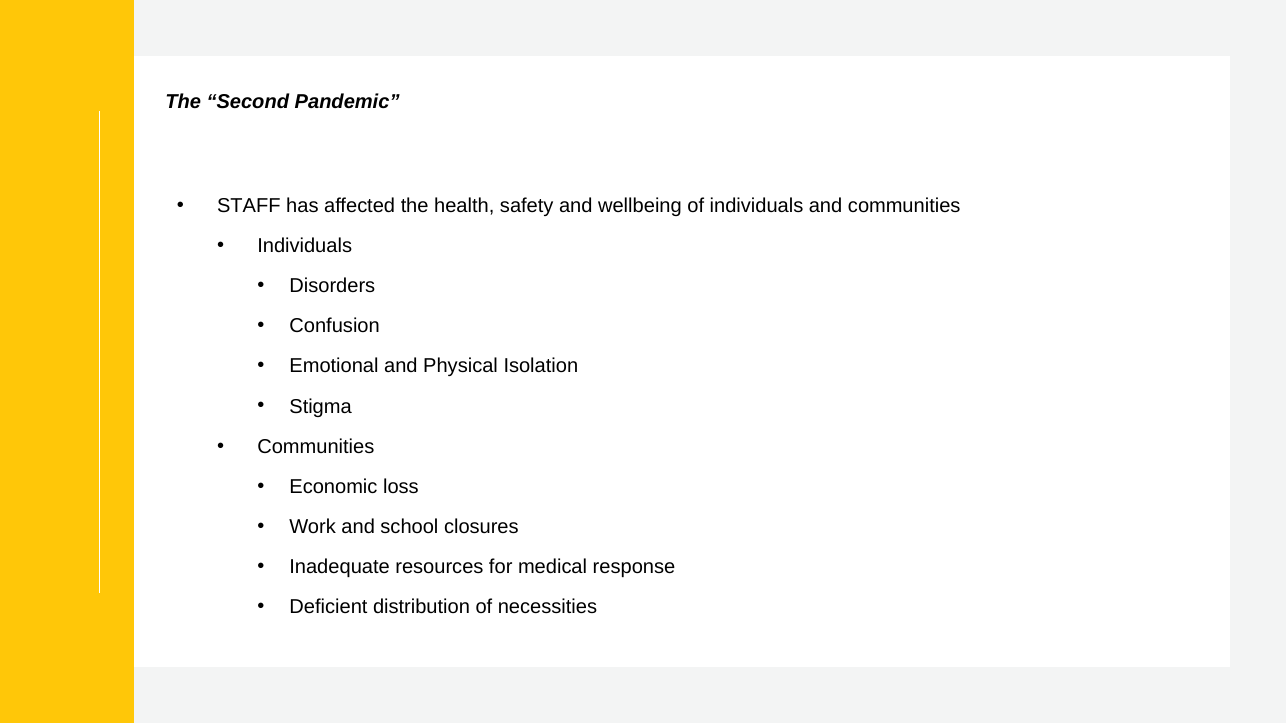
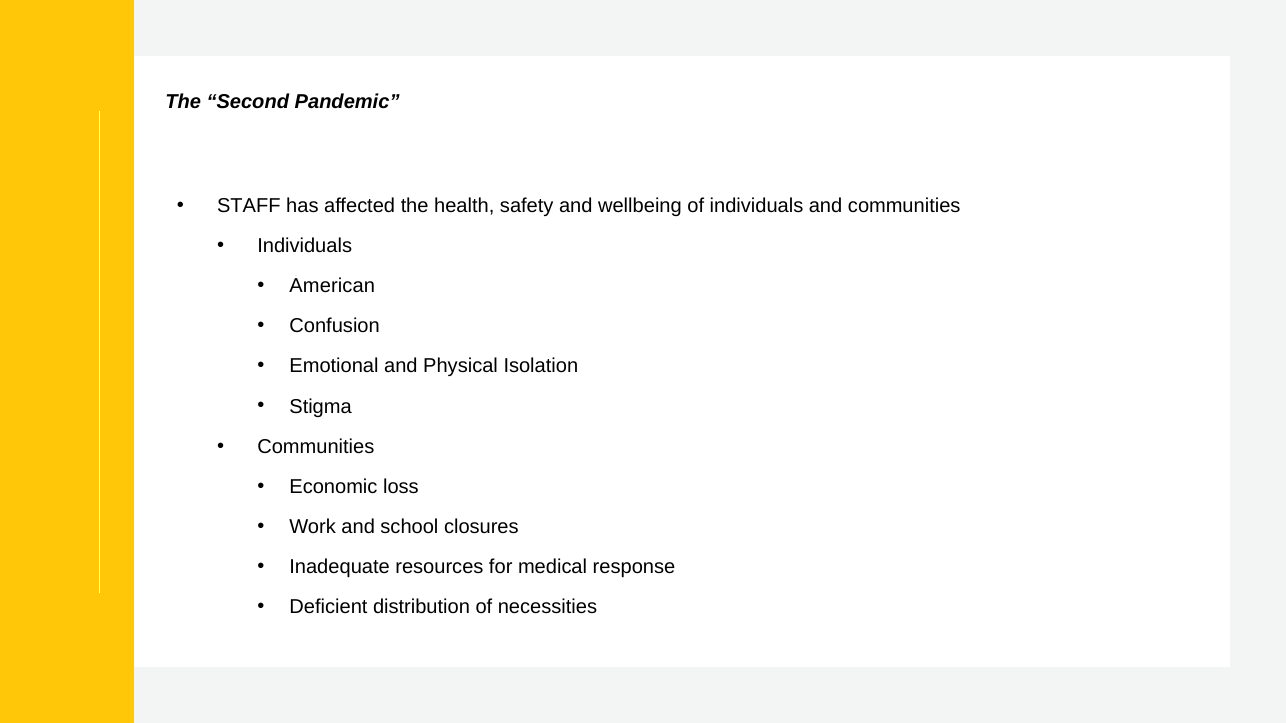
Disorders: Disorders -> American
